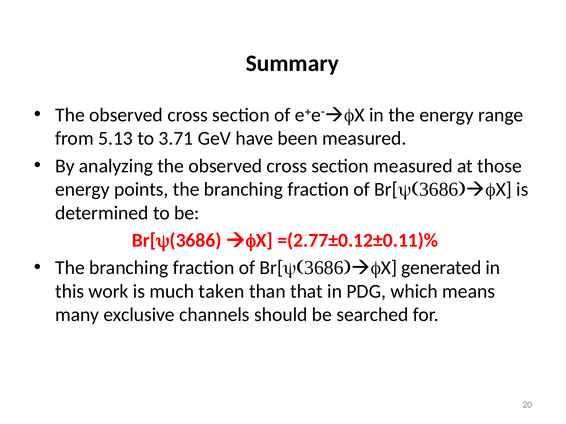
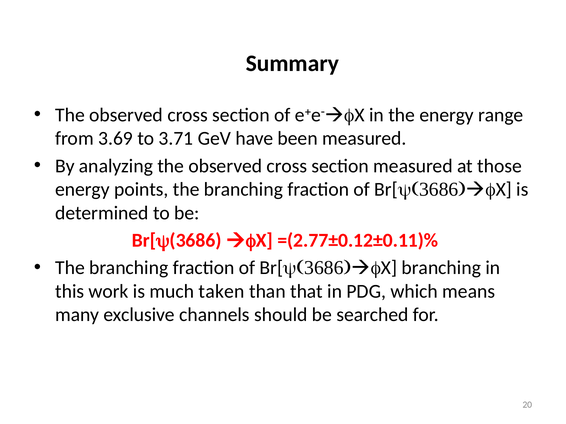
5.13: 5.13 -> 3.69
Br[y(3686)fX generated: generated -> branching
